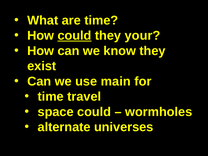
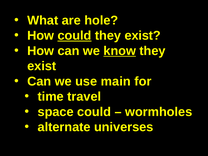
are time: time -> hole
your at (143, 36): your -> exist
know underline: none -> present
